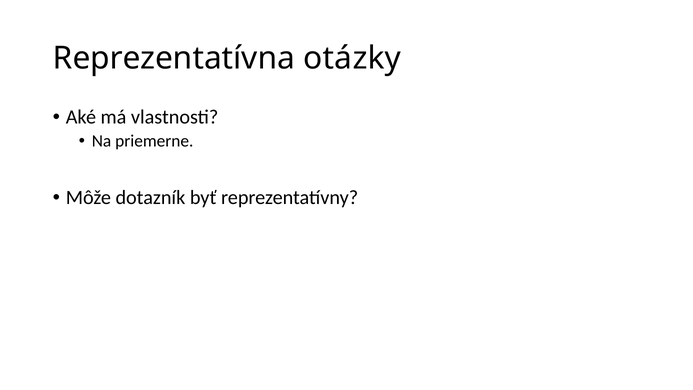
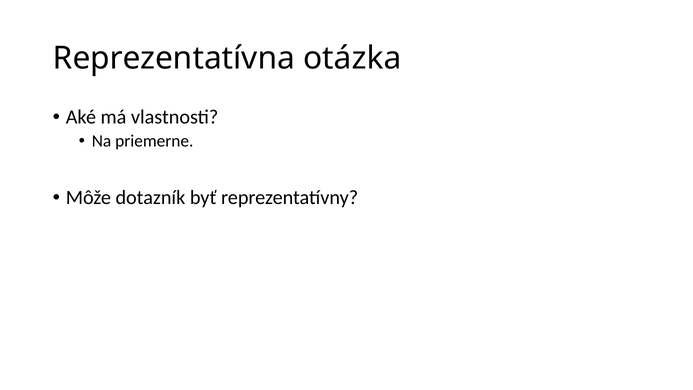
otázky: otázky -> otázka
